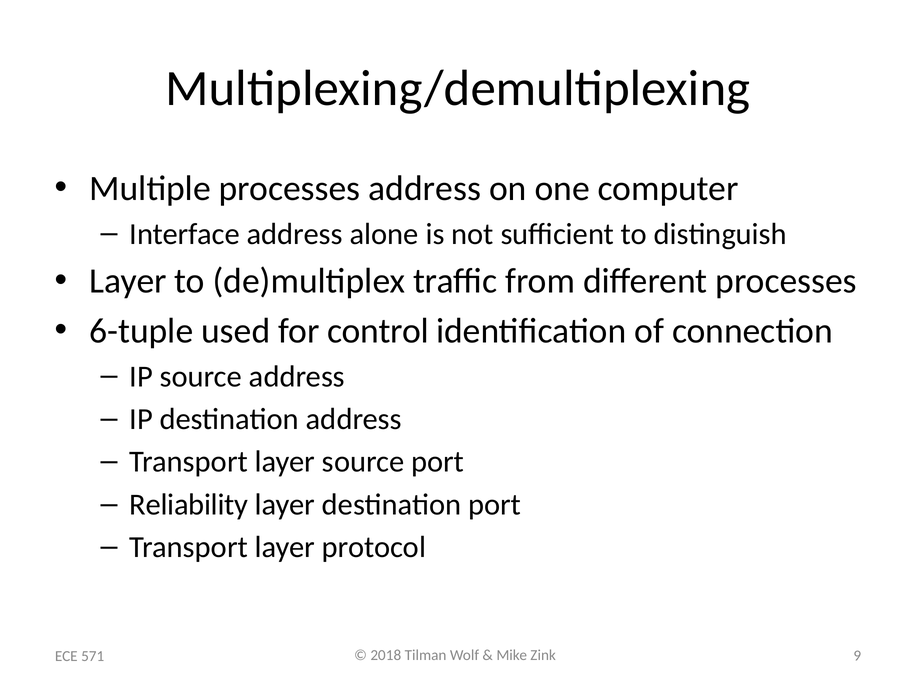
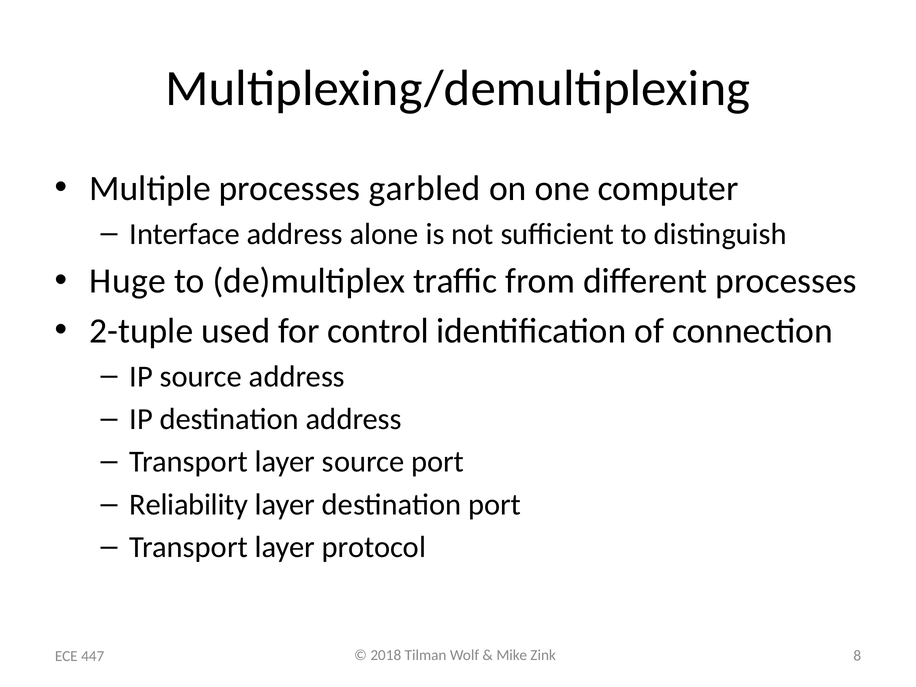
processes address: address -> garbled
Layer at (128, 281): Layer -> Huge
6-tuple: 6-tuple -> 2-tuple
9: 9 -> 8
571: 571 -> 447
